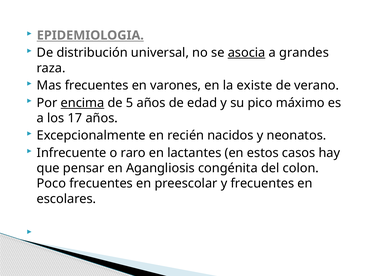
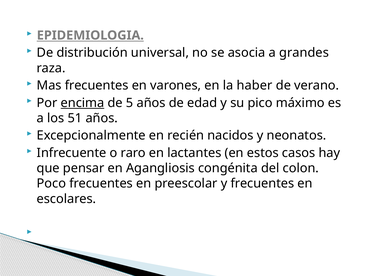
asocia underline: present -> none
existe: existe -> haber
17: 17 -> 51
